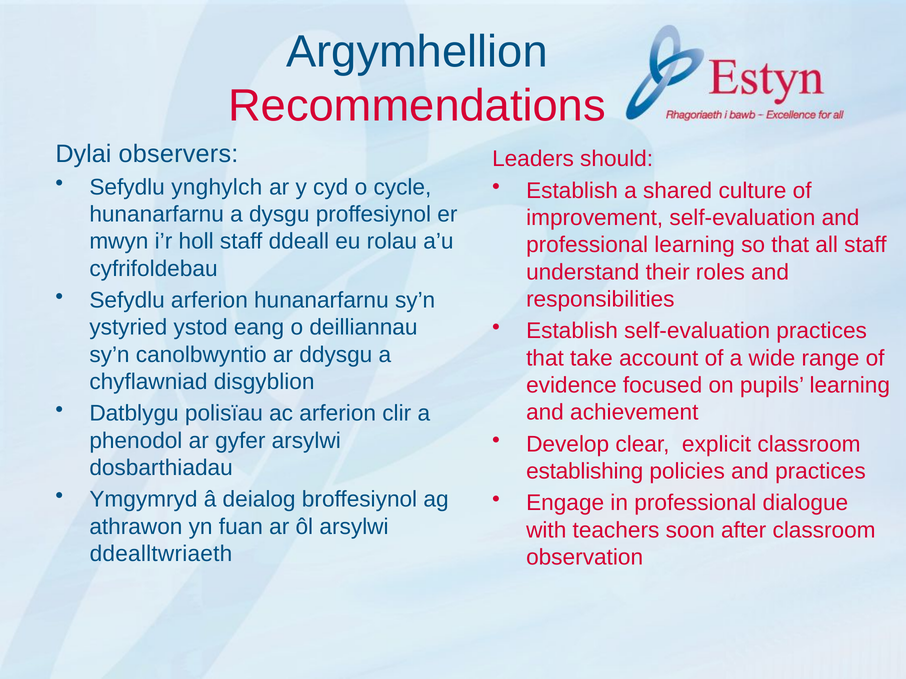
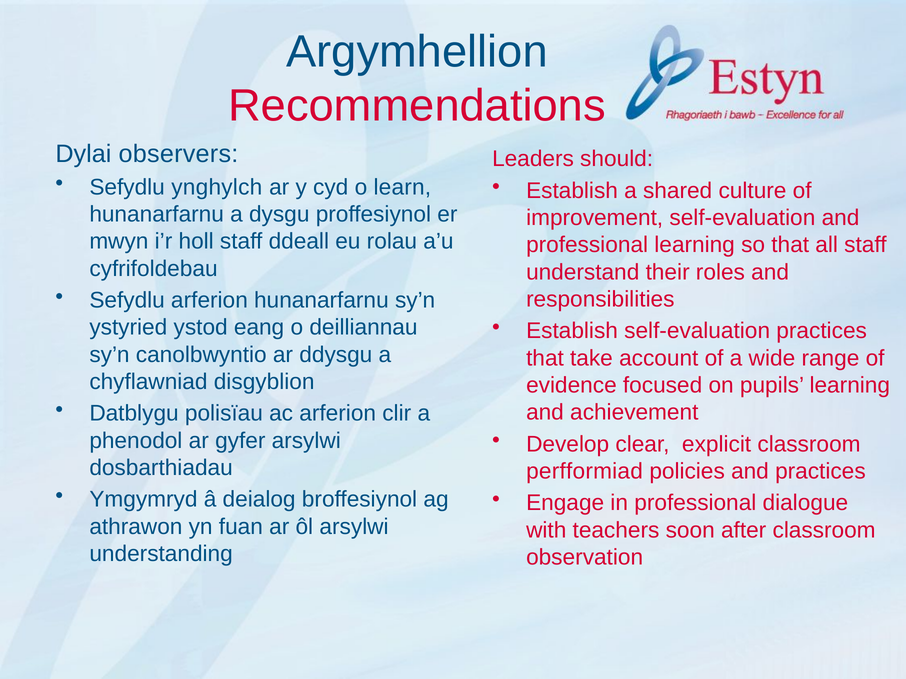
cycle: cycle -> learn
establishing: establishing -> perfformiad
ddealltwriaeth: ddealltwriaeth -> understanding
